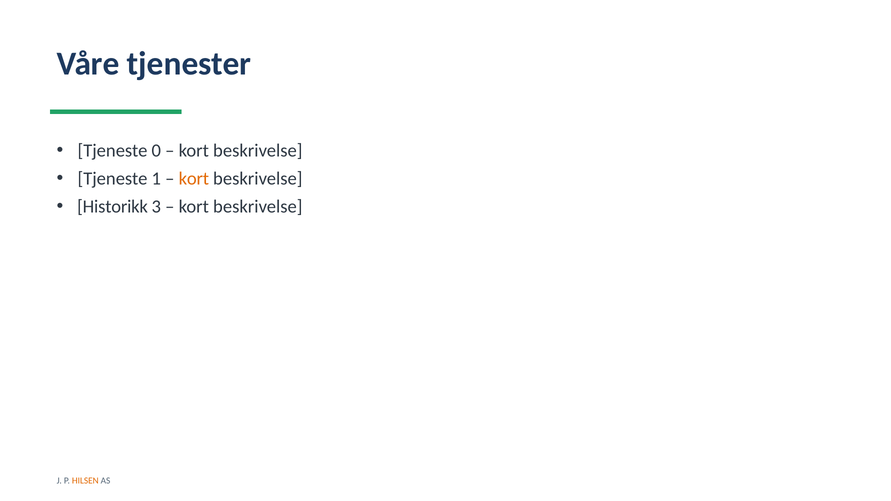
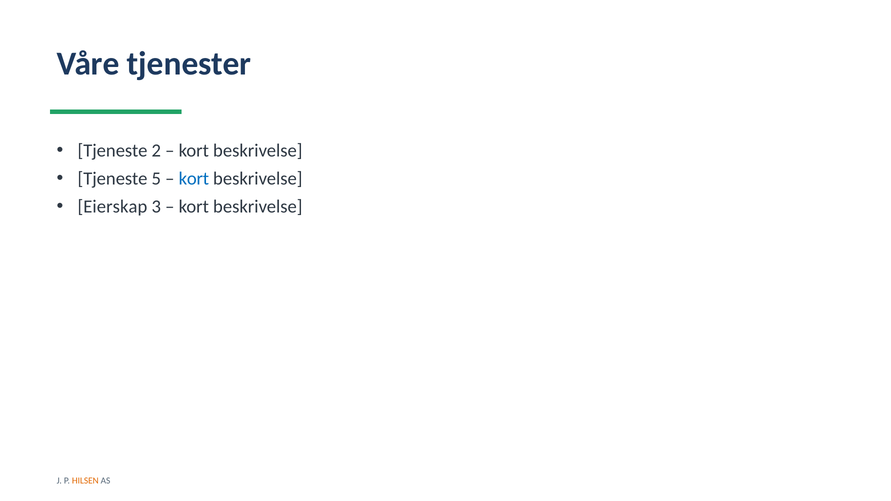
0: 0 -> 2
1: 1 -> 5
kort at (194, 179) colour: orange -> blue
Historikk: Historikk -> Eierskap
